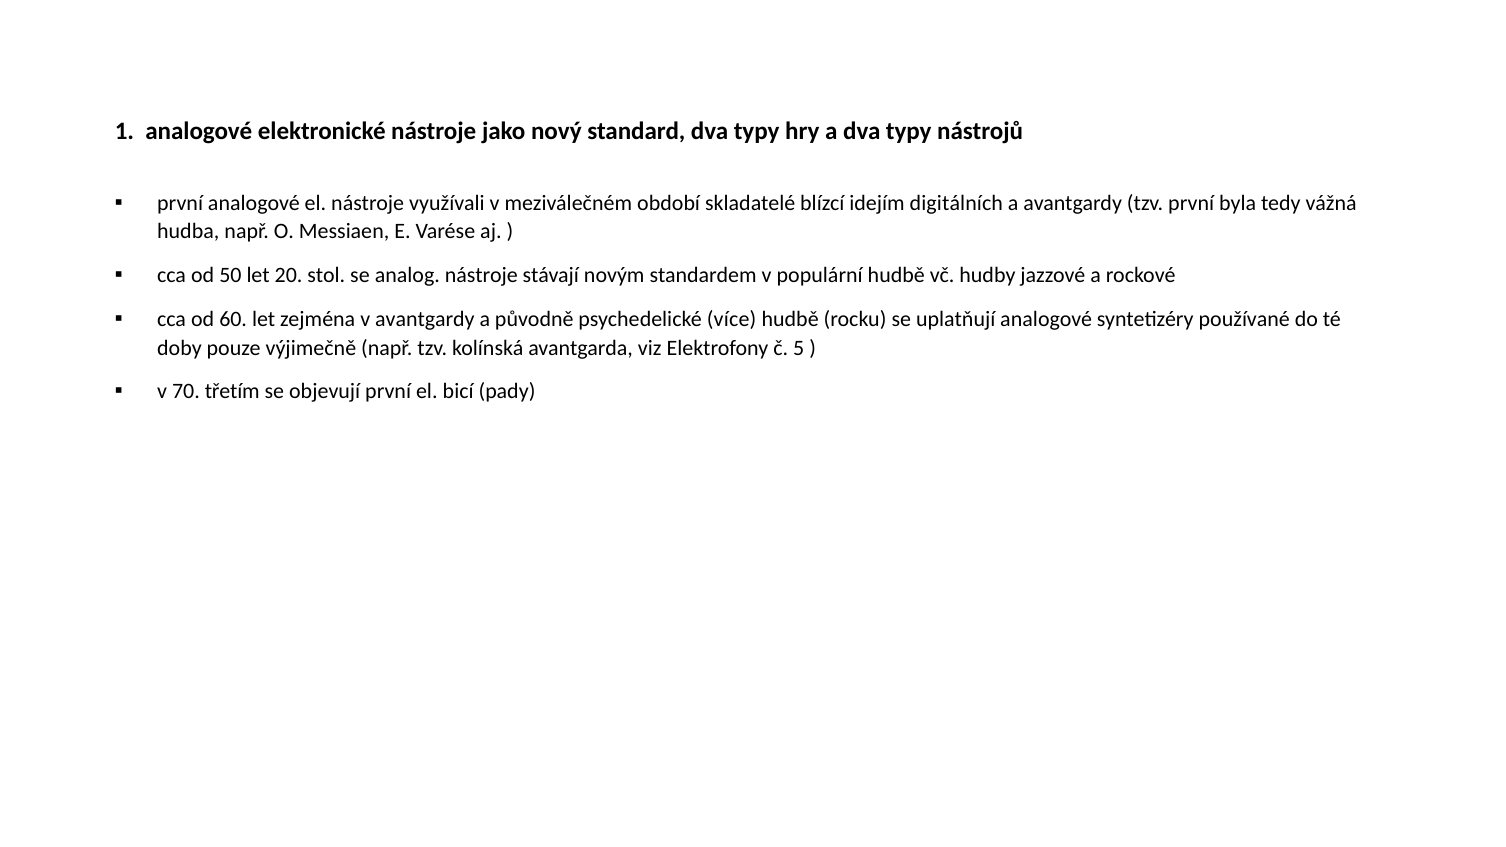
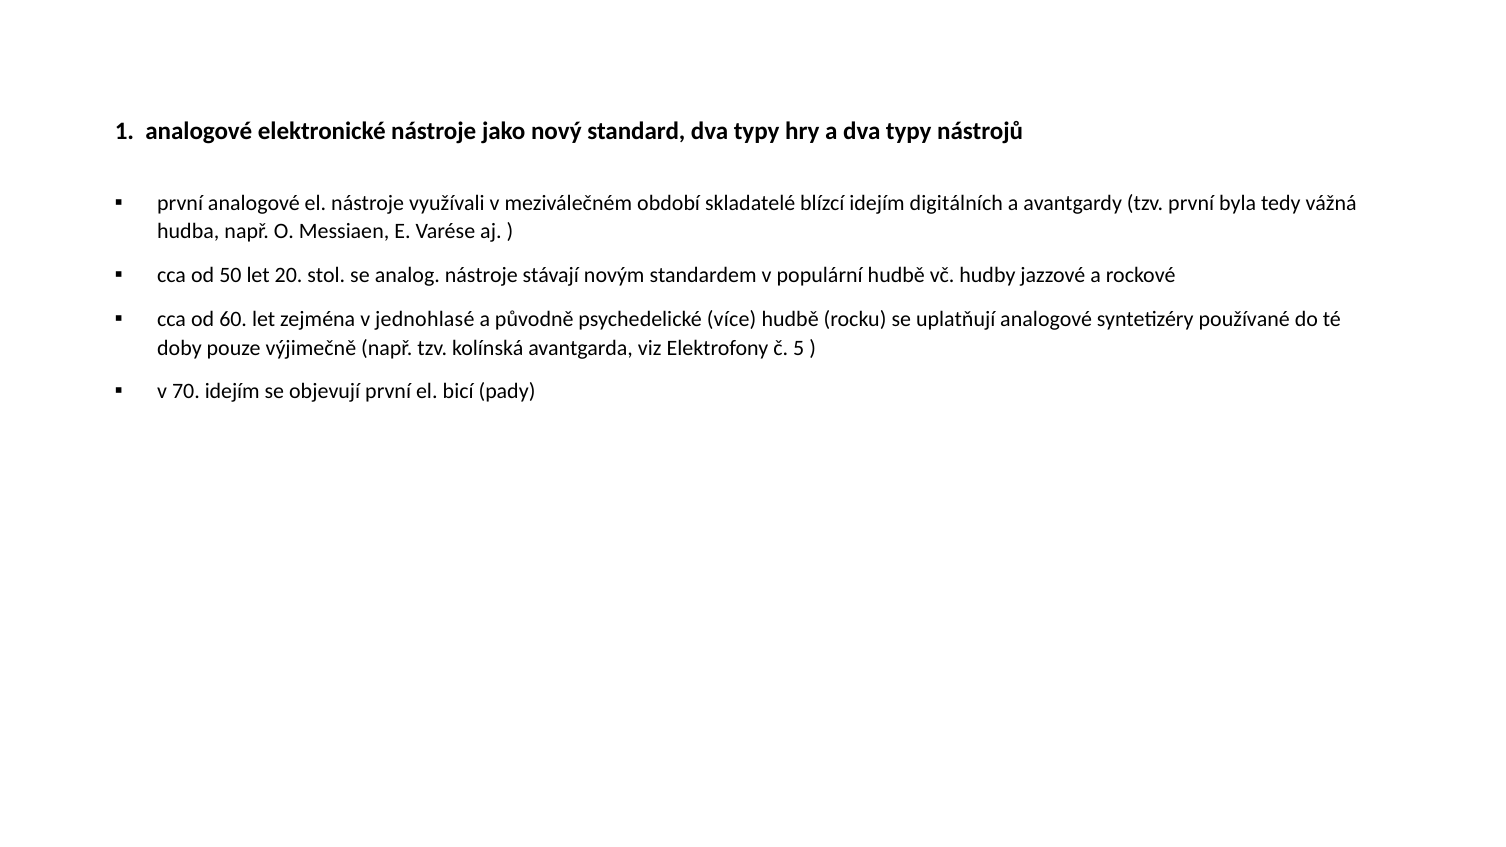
v avantgardy: avantgardy -> jednohlasé
70 třetím: třetím -> idejím
